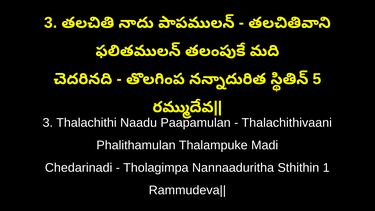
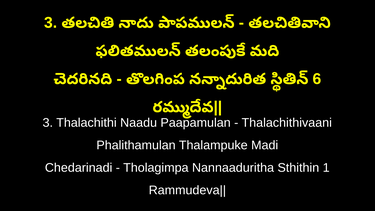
5: 5 -> 6
